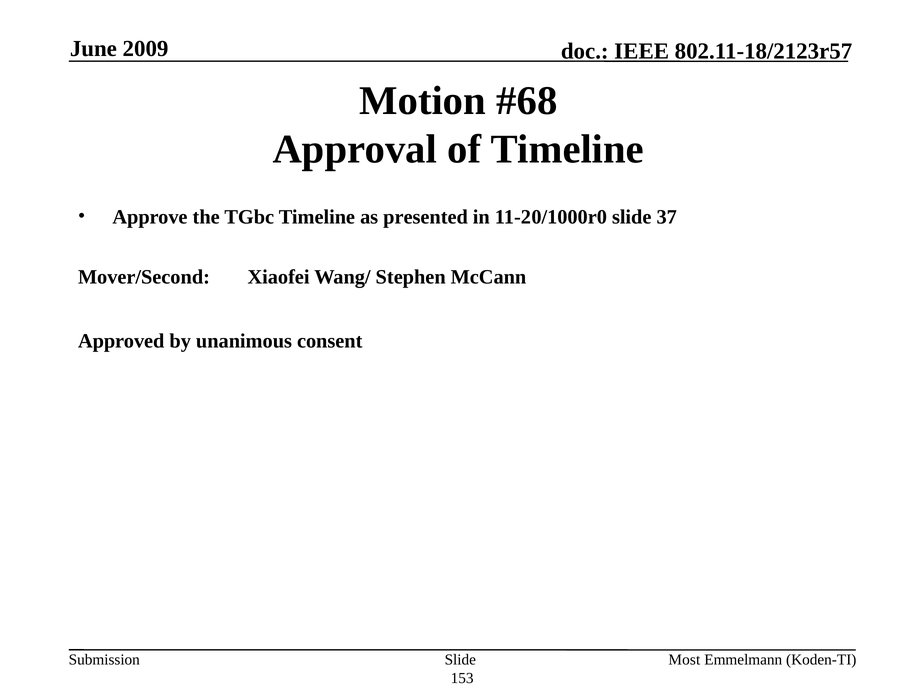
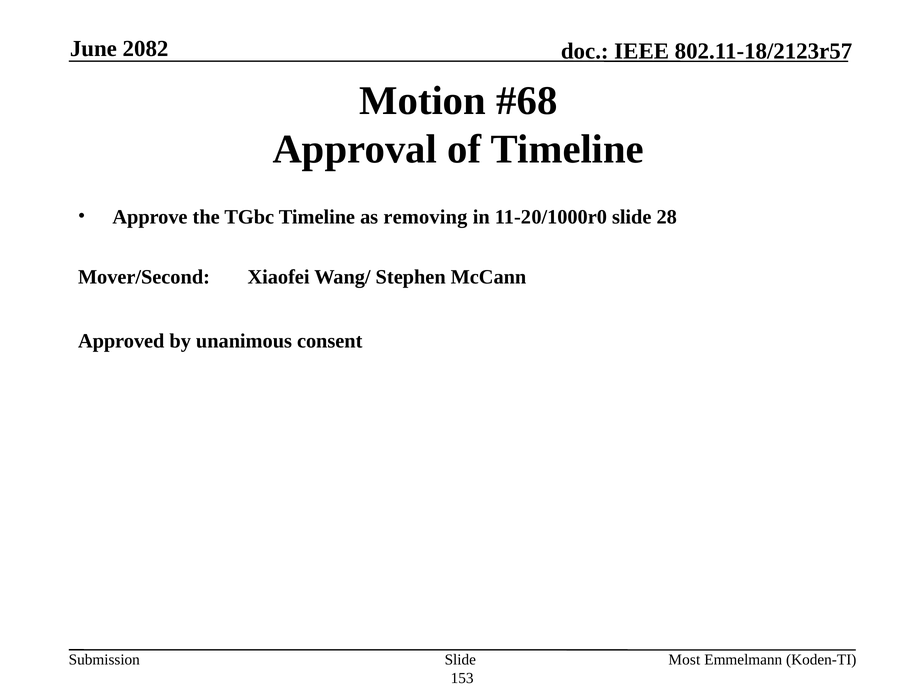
2009: 2009 -> 2082
presented: presented -> removing
37: 37 -> 28
